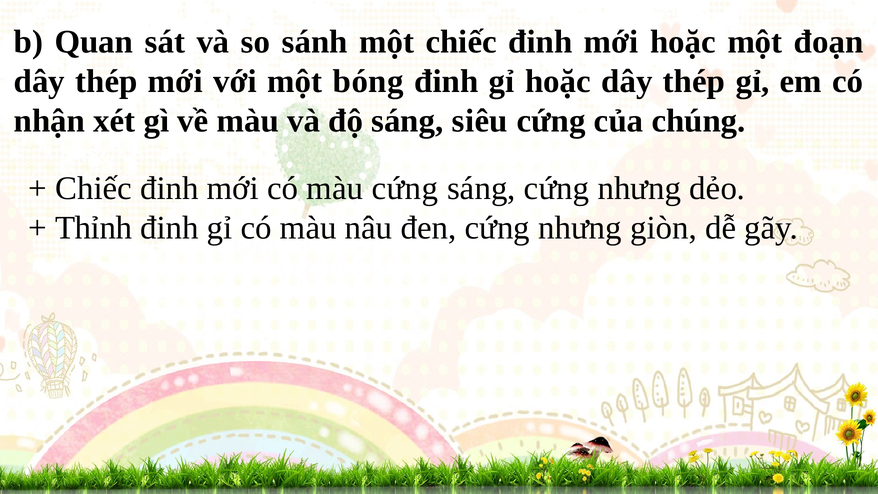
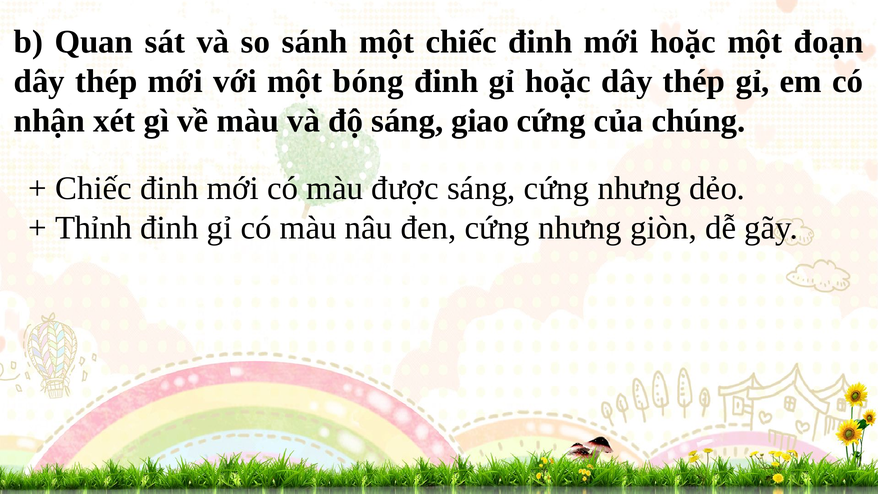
siêu: siêu -> giao
màu cứng: cứng -> được
